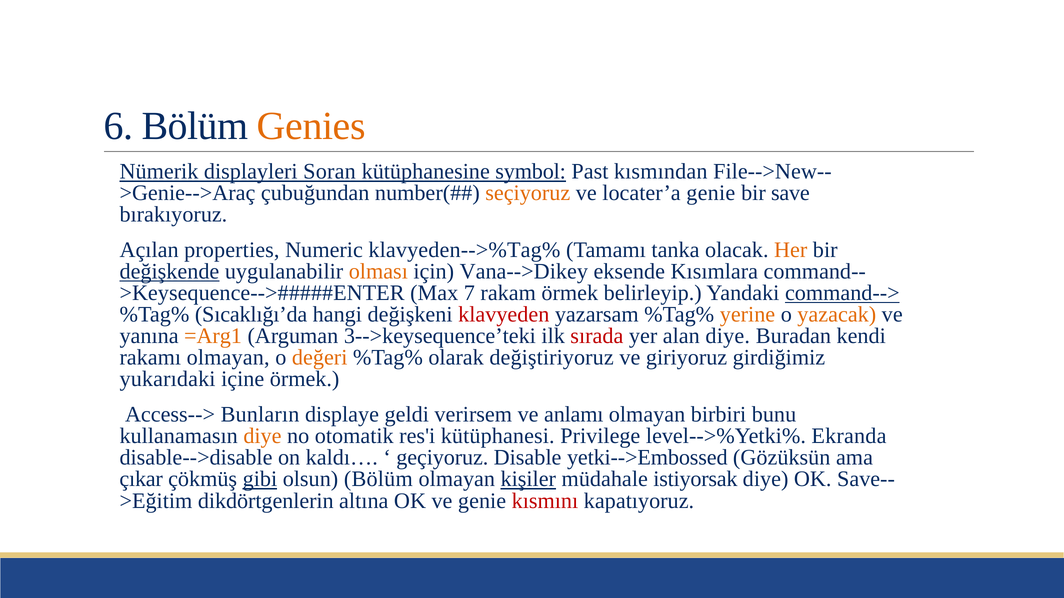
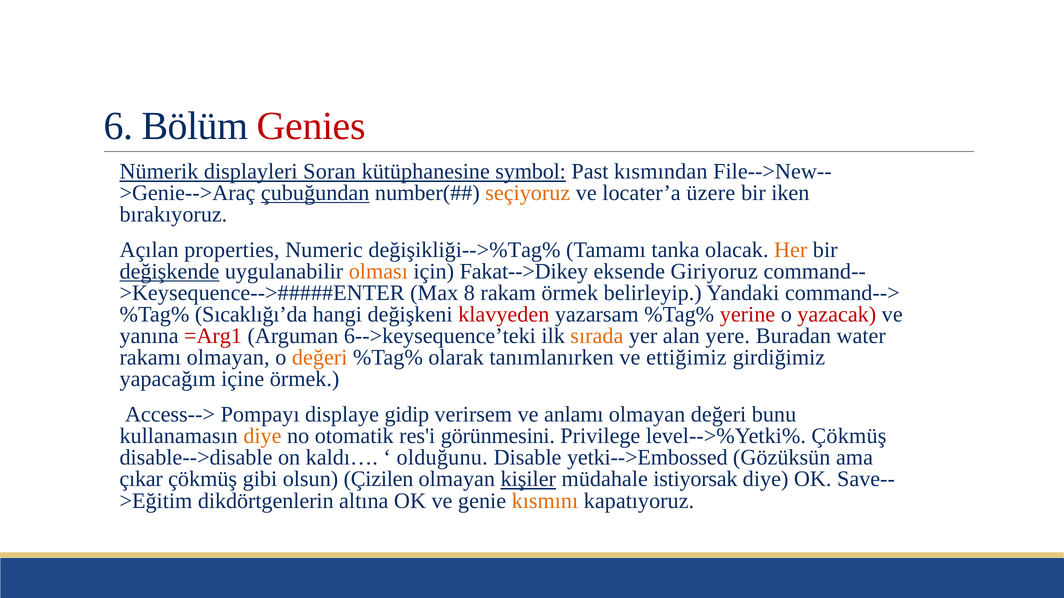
Genies colour: orange -> red
çubuğundan underline: none -> present
locater’a genie: genie -> üzere
save: save -> iken
klavyeden-->%Tag%: klavyeden-->%Tag% -> değişikliği-->%Tag%
Vana-->Dikey: Vana-->Dikey -> Fakat-->Dikey
Kısımlara: Kısımlara -> Giriyoruz
7: 7 -> 8
command--> underline: present -> none
yerine colour: orange -> red
yazacak colour: orange -> red
=Arg1 colour: orange -> red
3-->keysequence’teki: 3-->keysequence’teki -> 6-->keysequence’teki
sırada colour: red -> orange
alan diye: diye -> yere
kendi: kendi -> water
değiştiriyoruz: değiştiriyoruz -> tanımlanırken
giriyoruz: giriyoruz -> ettiğimiz
yukarıdaki: yukarıdaki -> yapacağım
Bunların: Bunların -> Pompayı
geldi: geldi -> gidip
olmayan birbiri: birbiri -> değeri
kütüphanesi: kütüphanesi -> görünmesini
level-->%Yetki% Ekranda: Ekranda -> Çökmüş
geçiyoruz: geçiyoruz -> olduğunu
gibi underline: present -> none
olsun Bölüm: Bölüm -> Çizilen
kısmını colour: red -> orange
